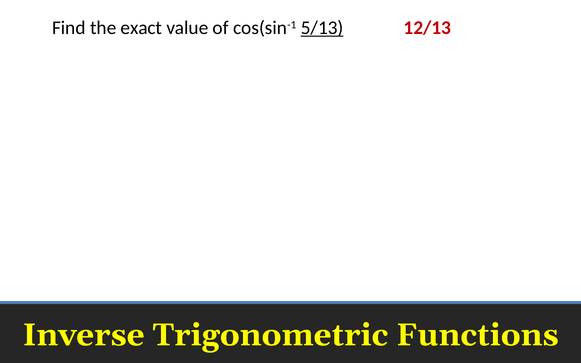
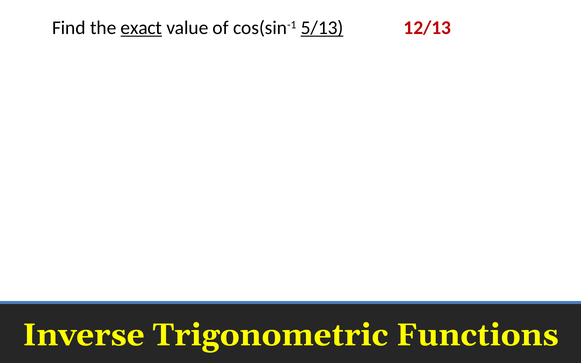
exact underline: none -> present
